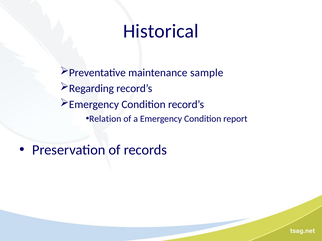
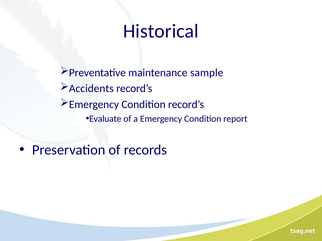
Regarding: Regarding -> Accidents
Relation: Relation -> Evaluate
